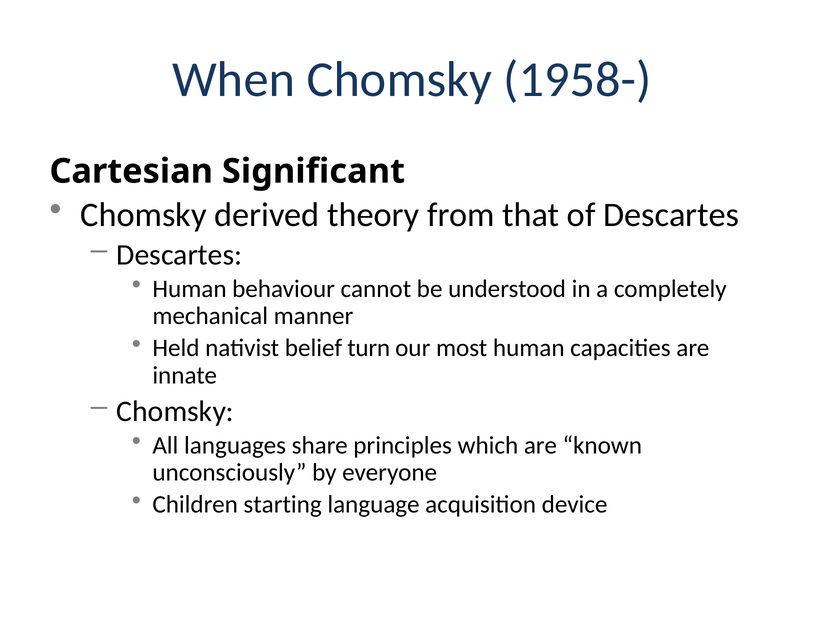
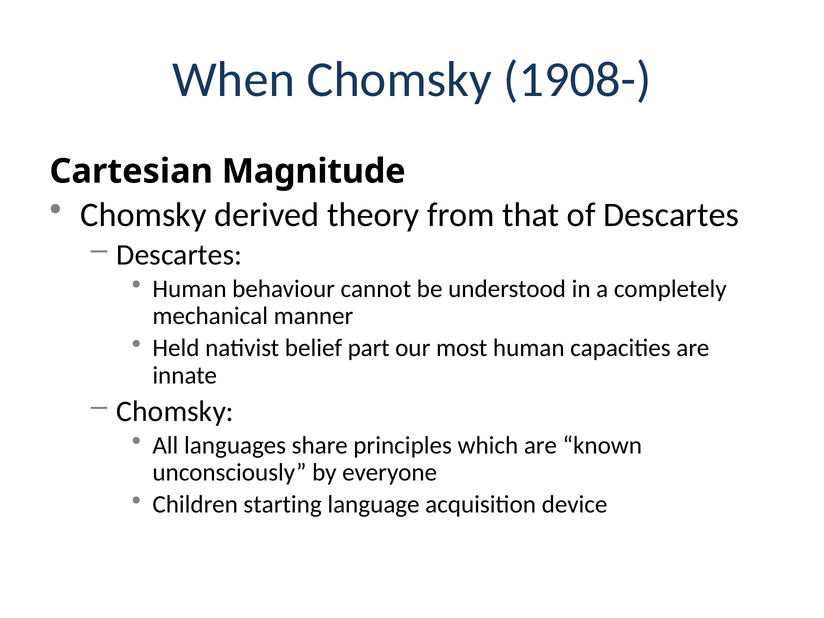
1958-: 1958- -> 1908-
Significant: Significant -> Magnitude
turn: turn -> part
